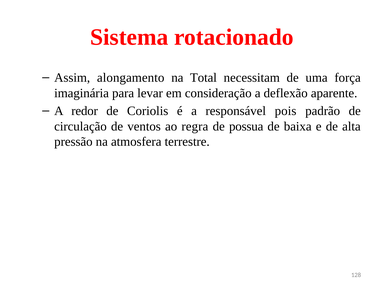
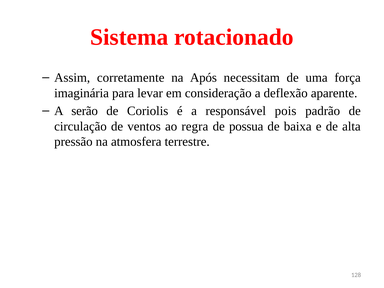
alongamento: alongamento -> corretamente
Total: Total -> Após
redor: redor -> serão
